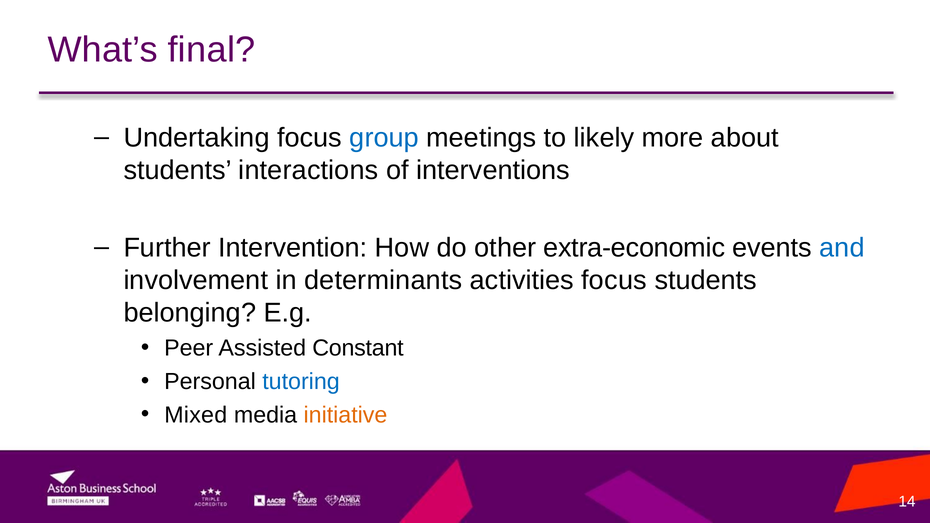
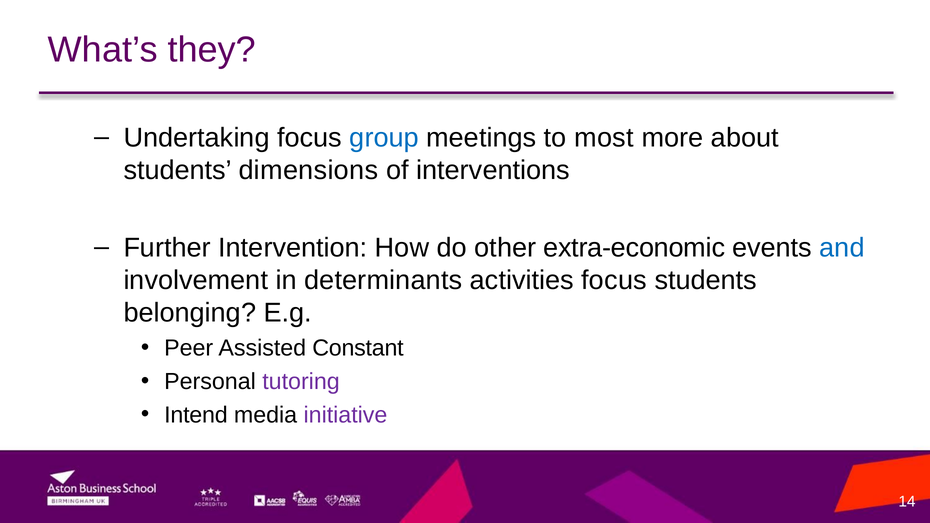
final: final -> they
likely: likely -> most
interactions: interactions -> dimensions
tutoring colour: blue -> purple
Mixed: Mixed -> Intend
initiative colour: orange -> purple
